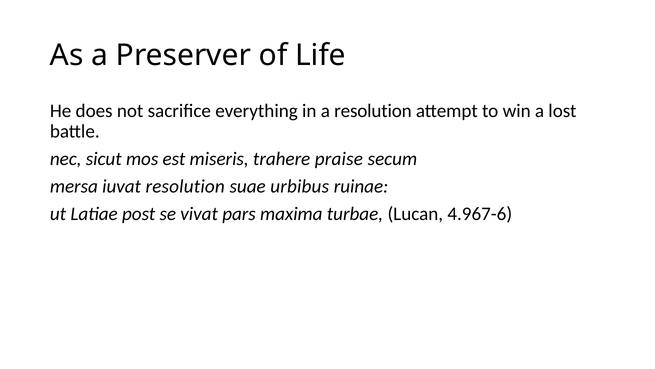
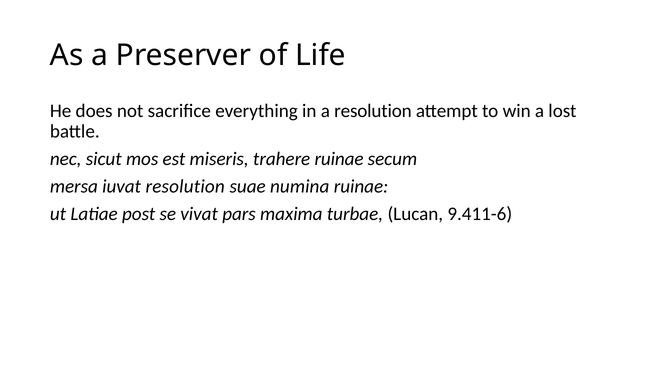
trahere praise: praise -> ruinae
urbibus: urbibus -> numina
4.967-6: 4.967-6 -> 9.411-6
